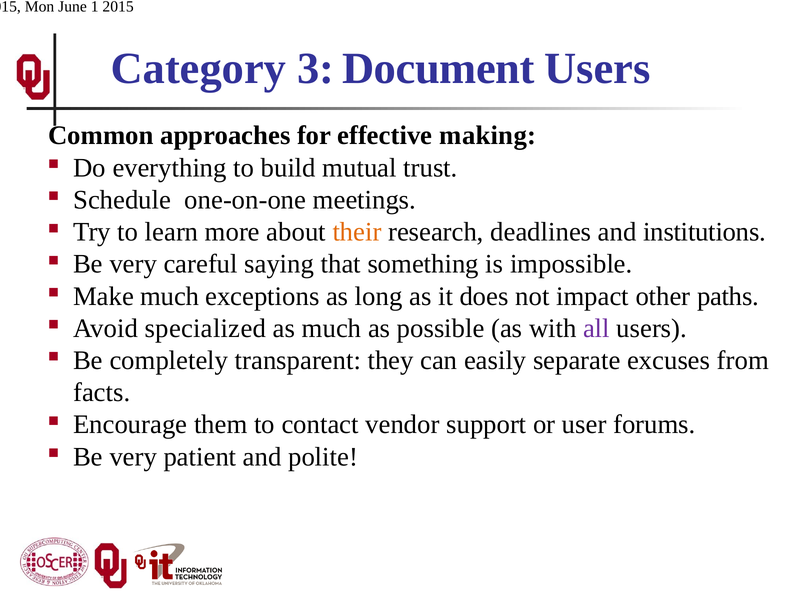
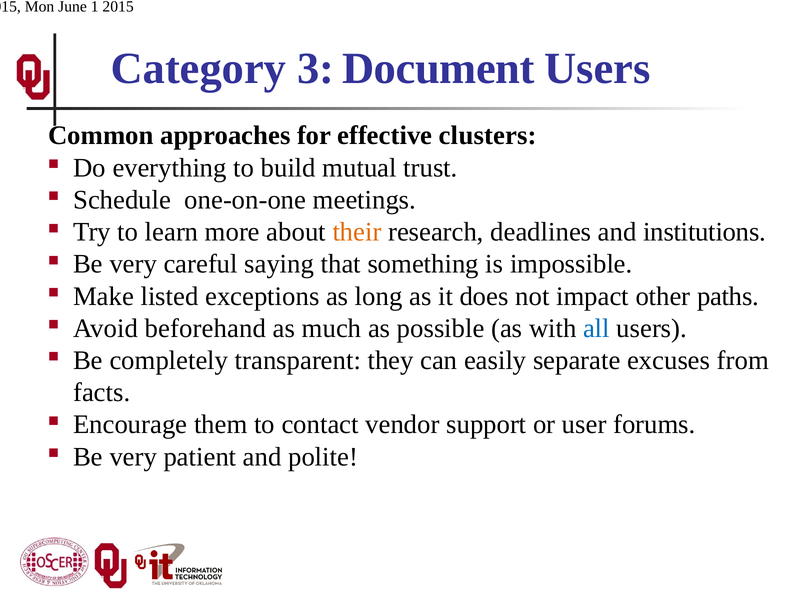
making: making -> clusters
Make much: much -> listed
specialized: specialized -> beforehand
all colour: purple -> blue
